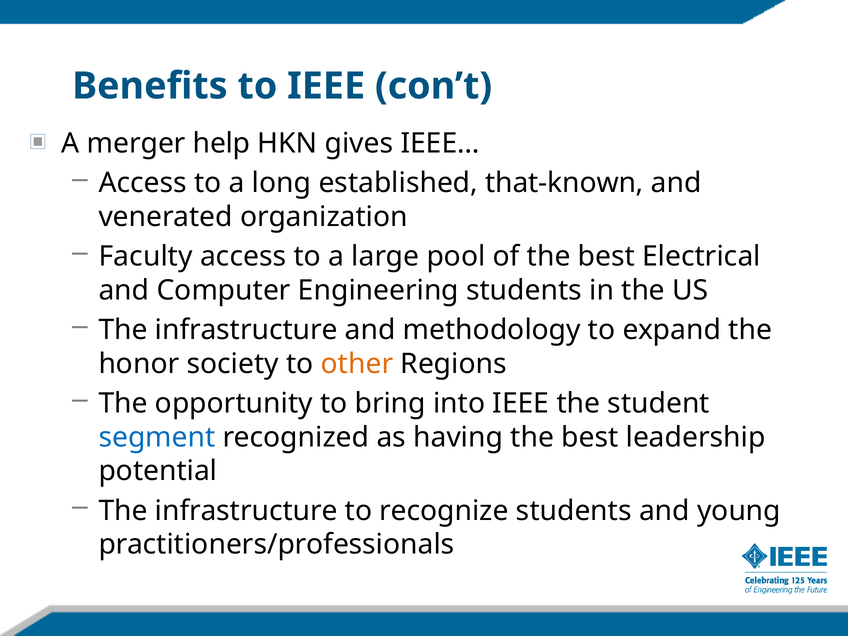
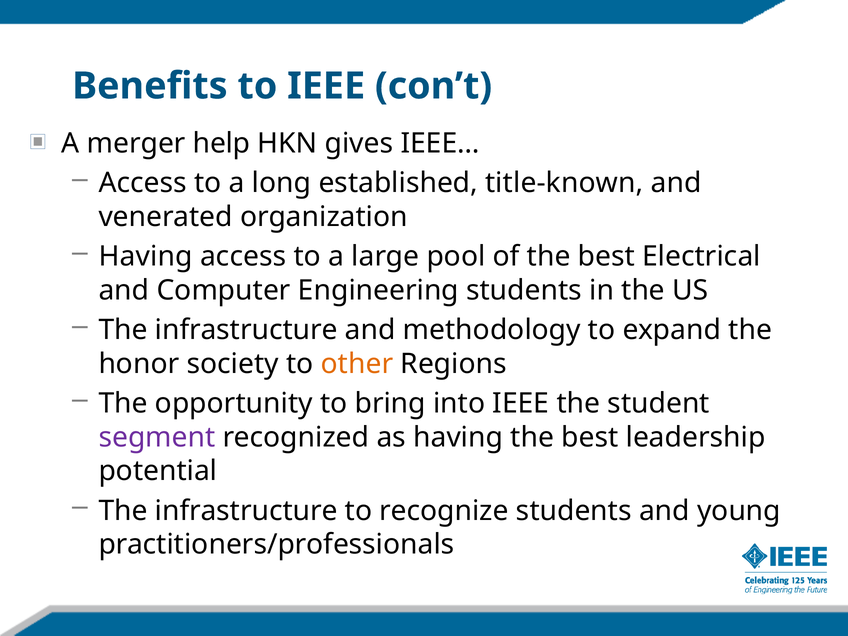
that-known: that-known -> title-known
Faculty at (146, 256): Faculty -> Having
segment colour: blue -> purple
